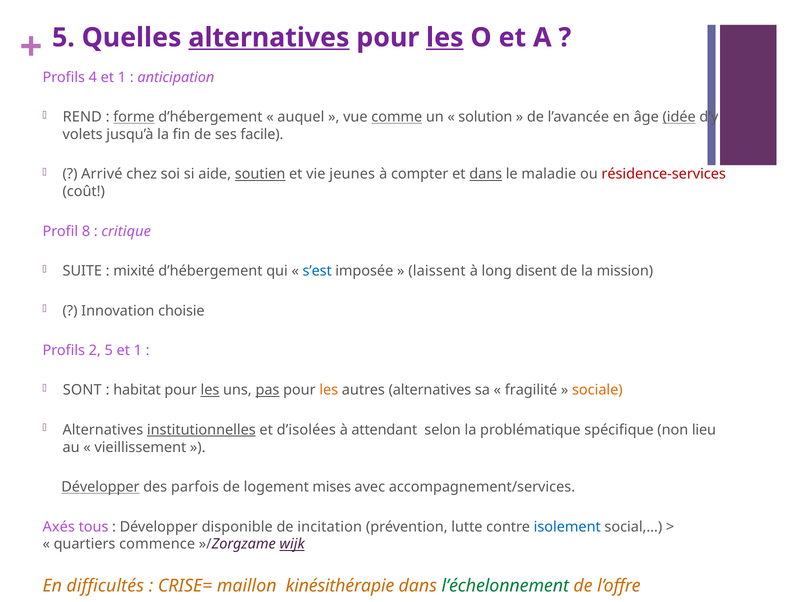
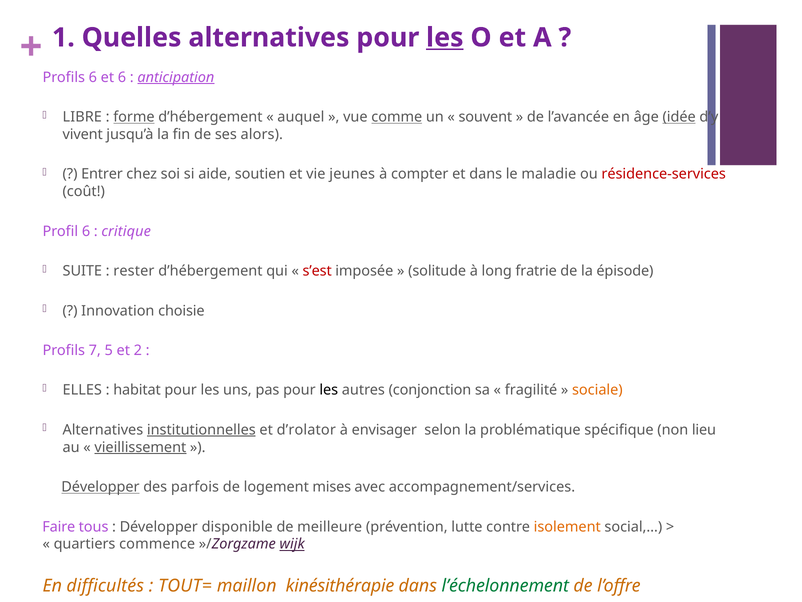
5 at (63, 38): 5 -> 1
alternatives at (269, 38) underline: present -> none
Profils 4: 4 -> 6
1 at (122, 77): 1 -> 6
anticipation underline: none -> present
REND: REND -> LIBRE
solution: solution -> souvent
volets: volets -> vivent
facile: facile -> alors
Arrivé: Arrivé -> Entrer
soutien underline: present -> none
dans at (486, 174) underline: present -> none
Profil 8: 8 -> 6
mixité: mixité -> rester
s’est colour: blue -> red
laissent: laissent -> solitude
disent: disent -> fratrie
mission: mission -> épisode
2: 2 -> 7
5 et 1: 1 -> 2
SONT: SONT -> ELLES
les at (210, 390) underline: present -> none
pas underline: present -> none
les at (329, 390) colour: orange -> black
autres alternatives: alternatives -> conjonction
d’isolées: d’isolées -> d’rolator
attendant: attendant -> envisager
vieillissement underline: none -> present
Axés: Axés -> Faire
incitation: incitation -> meilleure
isolement colour: blue -> orange
CRISE=: CRISE= -> TOUT=
